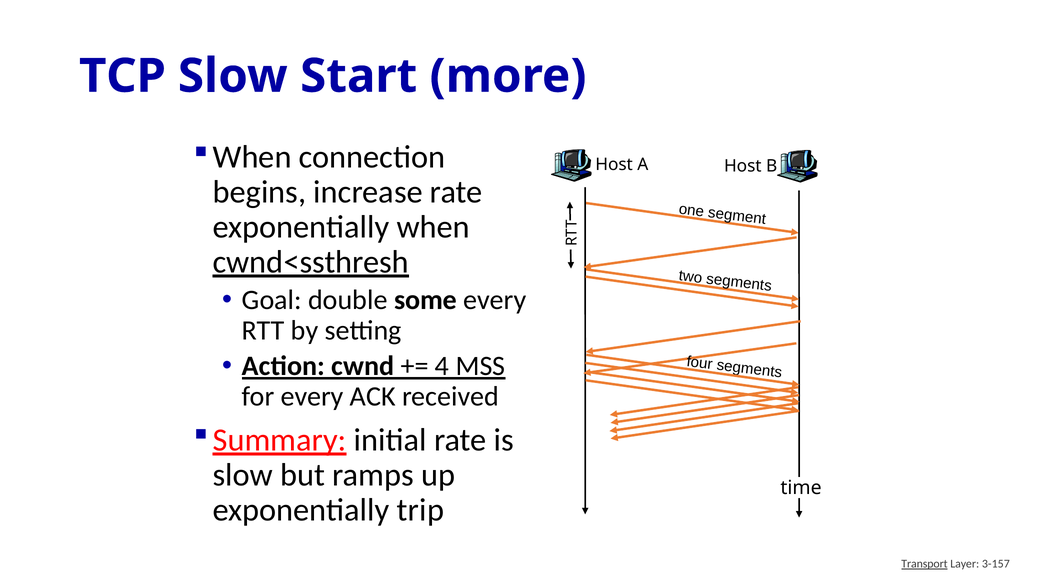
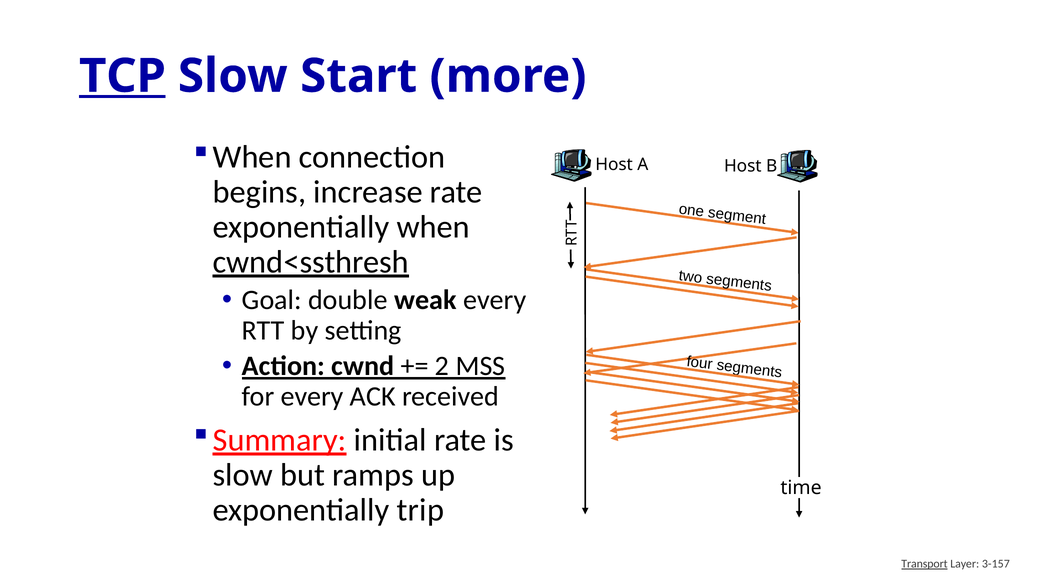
TCP underline: none -> present
some: some -> weak
4: 4 -> 2
